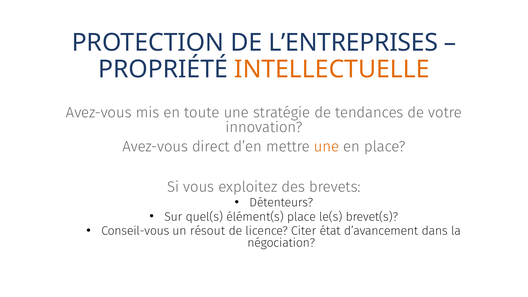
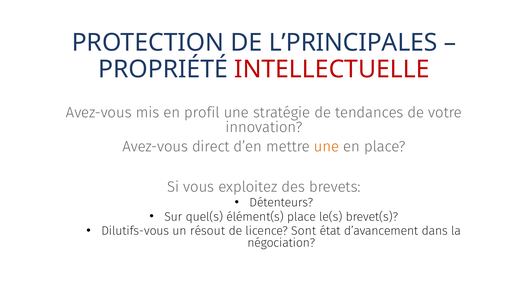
L’ENTREPRISES: L’ENTREPRISES -> L’PRINCIPALES
INTELLECTUELLE colour: orange -> red
toute: toute -> profil
Conseil-vous: Conseil-vous -> Dilutifs-vous
Citer: Citer -> Sont
